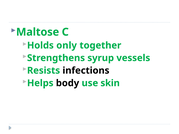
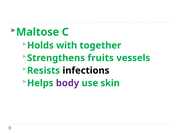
only: only -> with
syrup: syrup -> fruits
body colour: black -> purple
